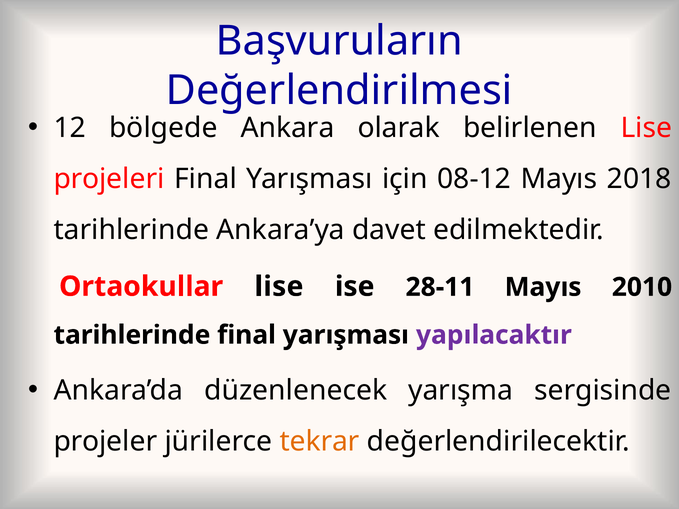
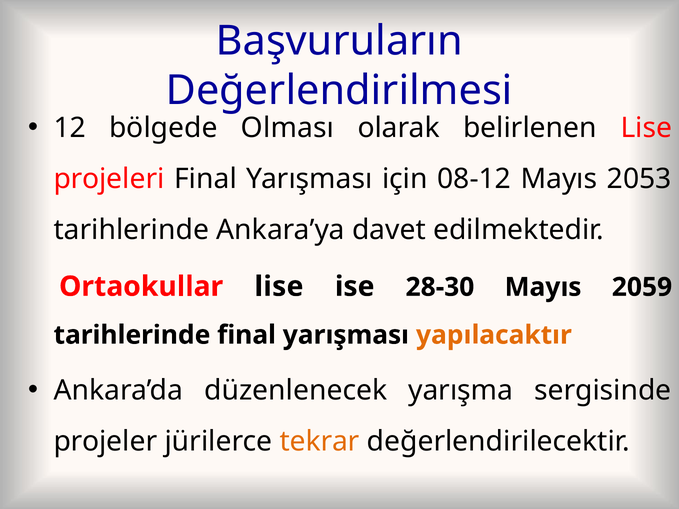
Ankara: Ankara -> Olması
2018: 2018 -> 2053
28-11: 28-11 -> 28-30
2010: 2010 -> 2059
yapılacaktır colour: purple -> orange
